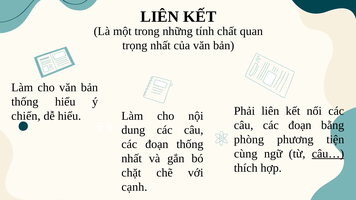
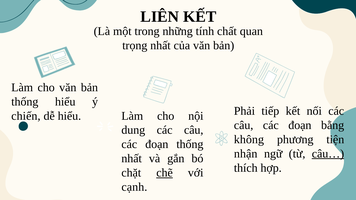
Phải liên: liên -> tiếp
phòng: phòng -> không
cùng: cùng -> nhận
chẽ underline: none -> present
